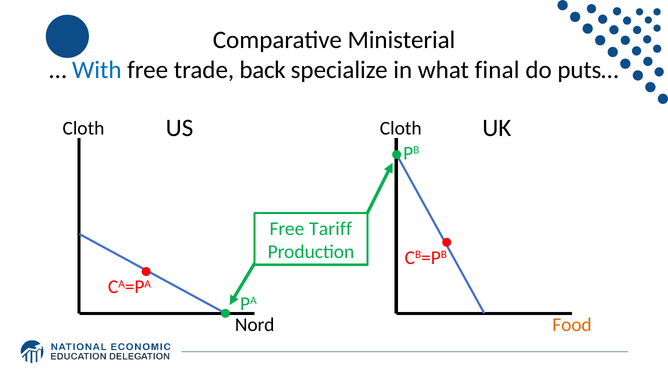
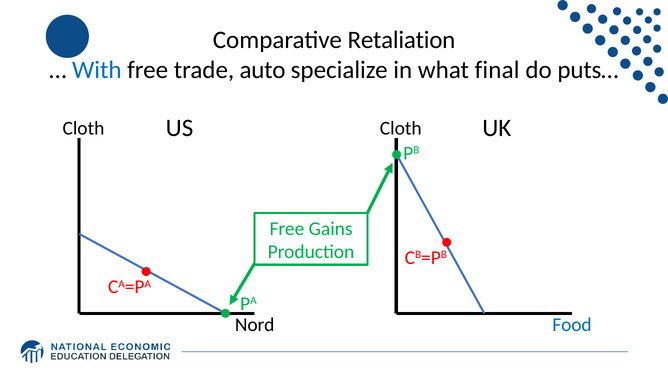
Ministerial: Ministerial -> Retaliation
back: back -> auto
Tariff: Tariff -> Gains
Food colour: orange -> blue
